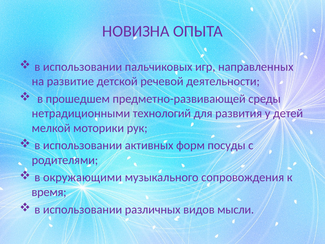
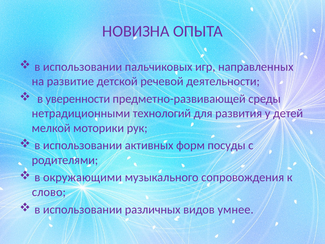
прошедшем: прошедшем -> уверенности
время: время -> слово
мысли: мысли -> умнее
